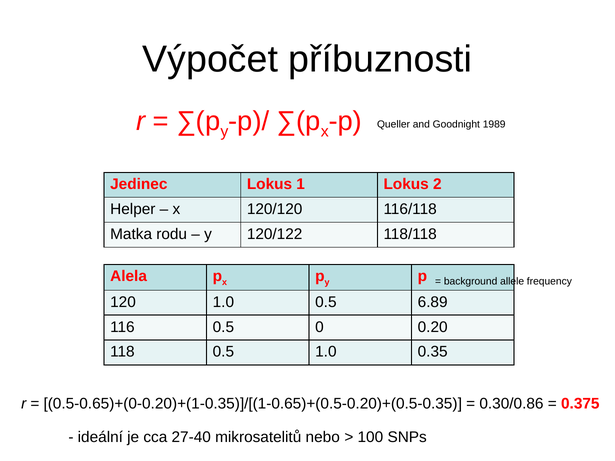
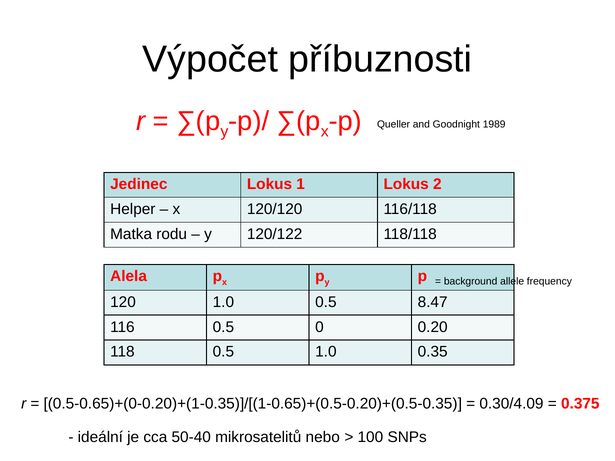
6.89: 6.89 -> 8.47
0.30/0.86: 0.30/0.86 -> 0.30/4.09
27-40: 27-40 -> 50-40
